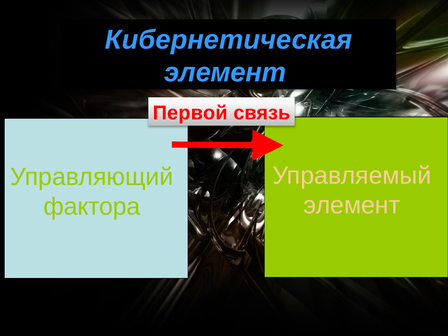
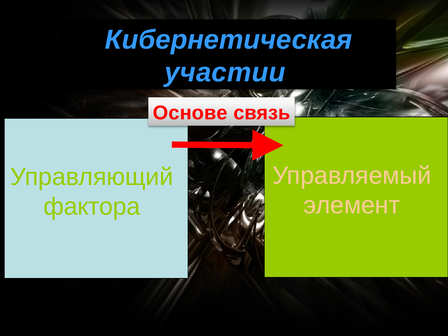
элемент at (225, 73): элемент -> участии
Первой: Первой -> Основе
